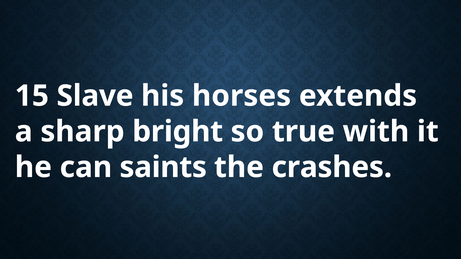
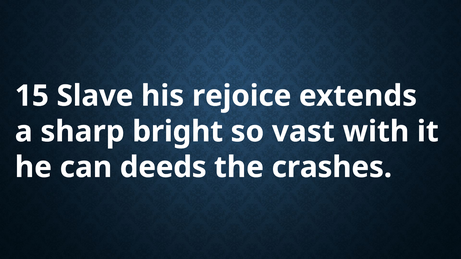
horses: horses -> rejoice
true: true -> vast
saints: saints -> deeds
